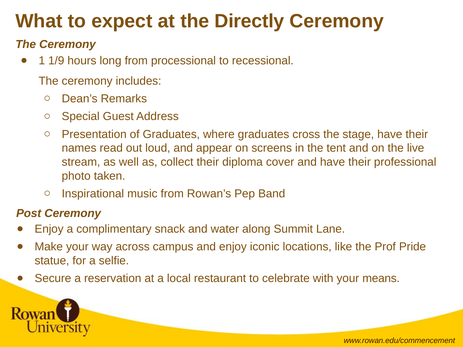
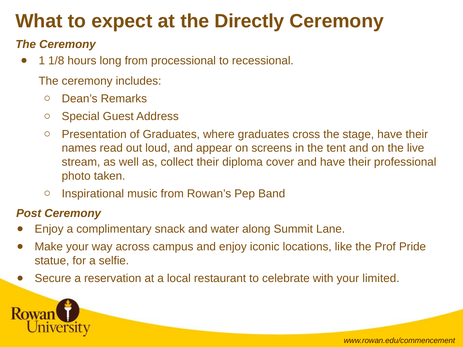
1/9: 1/9 -> 1/8
means: means -> limited
